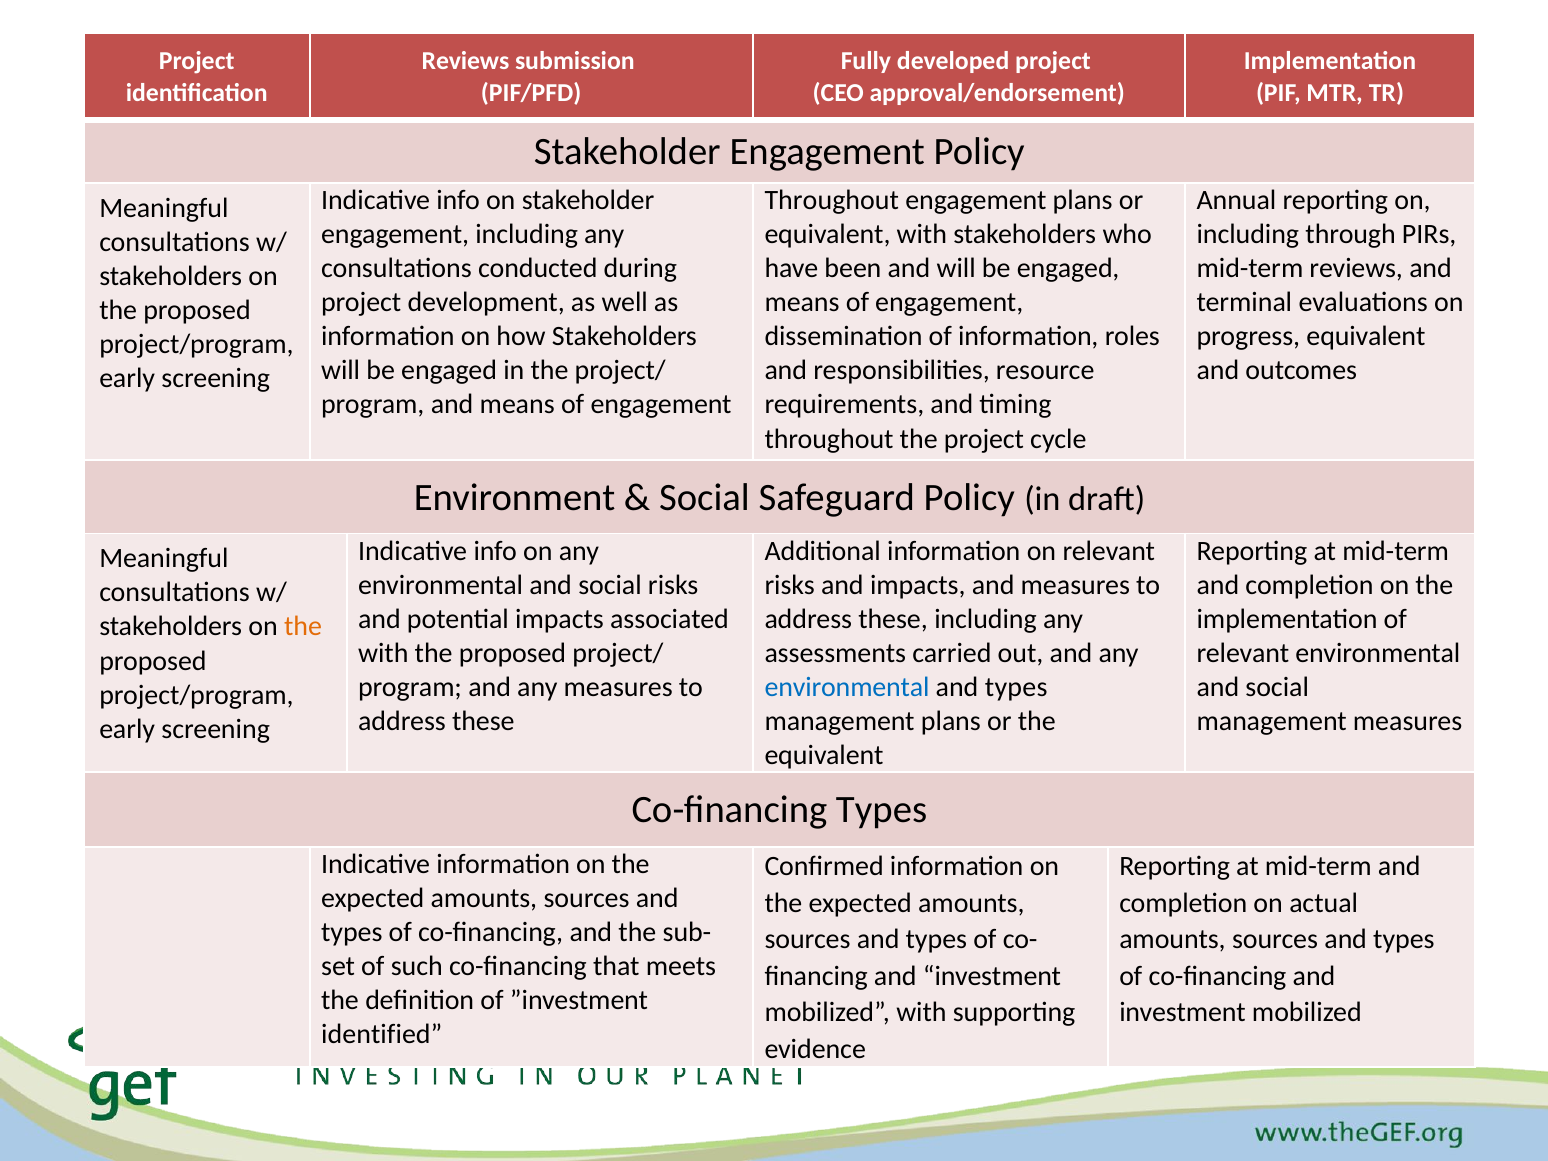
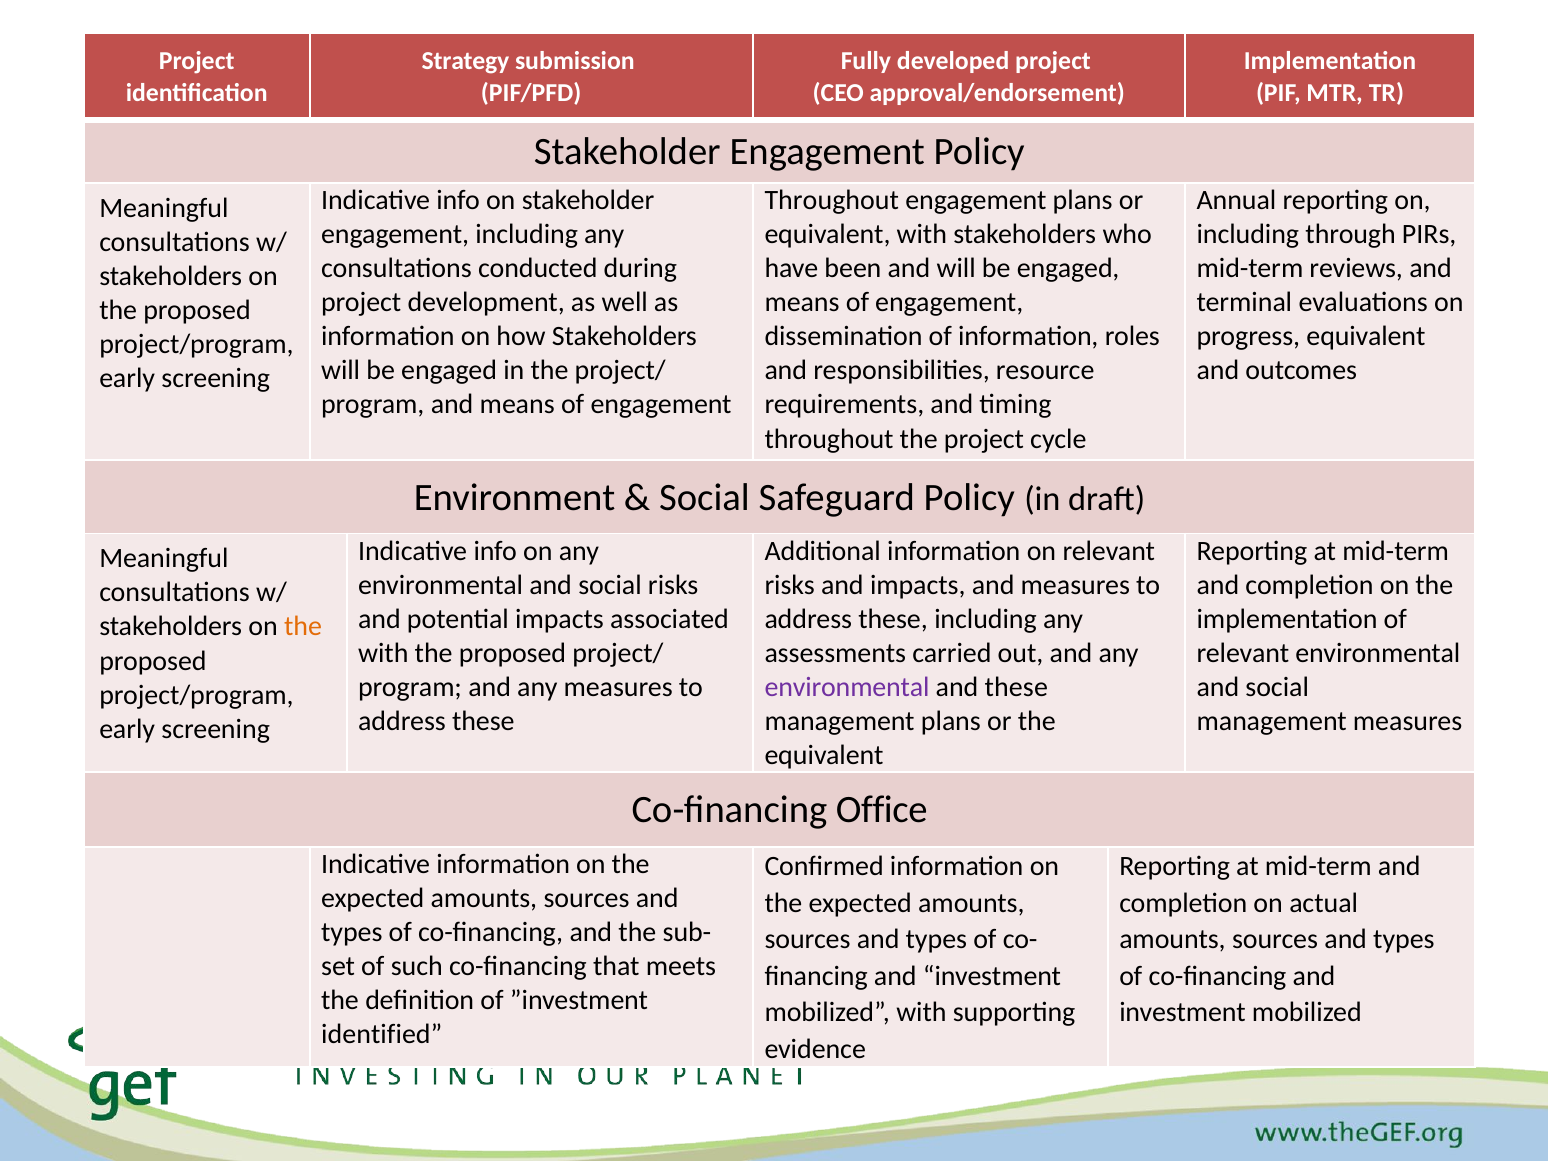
Reviews at (465, 61): Reviews -> Strategy
environmental at (847, 687) colour: blue -> purple
types at (1016, 687): types -> these
Co-financing Types: Types -> Office
